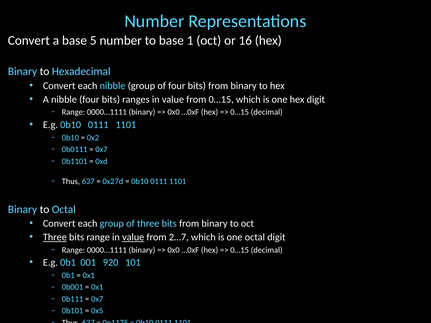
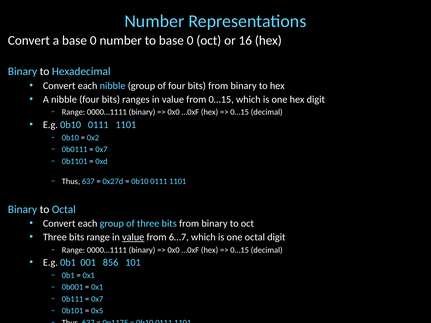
a base 5: 5 -> 0
to base 1: 1 -> 0
Three at (55, 237) underline: present -> none
2…7: 2…7 -> 6…7
920: 920 -> 856
